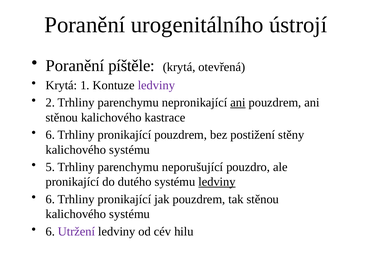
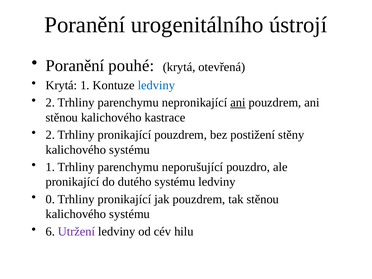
píštěle: píštěle -> pouhé
ledviny at (156, 85) colour: purple -> blue
6 at (50, 135): 6 -> 2
5 at (50, 167): 5 -> 1
ledviny at (217, 182) underline: present -> none
6 at (50, 199): 6 -> 0
